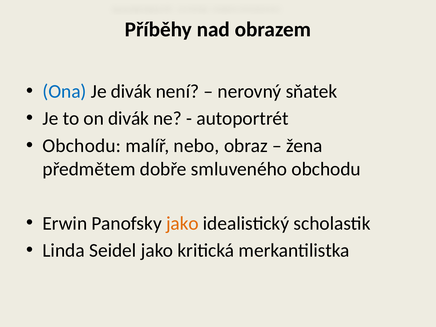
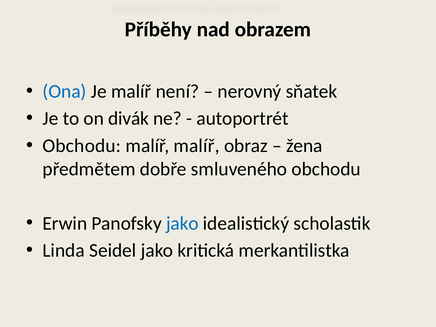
Je divák: divák -> malíř
malíř nebo: nebo -> malíř
jako at (182, 223) colour: orange -> blue
